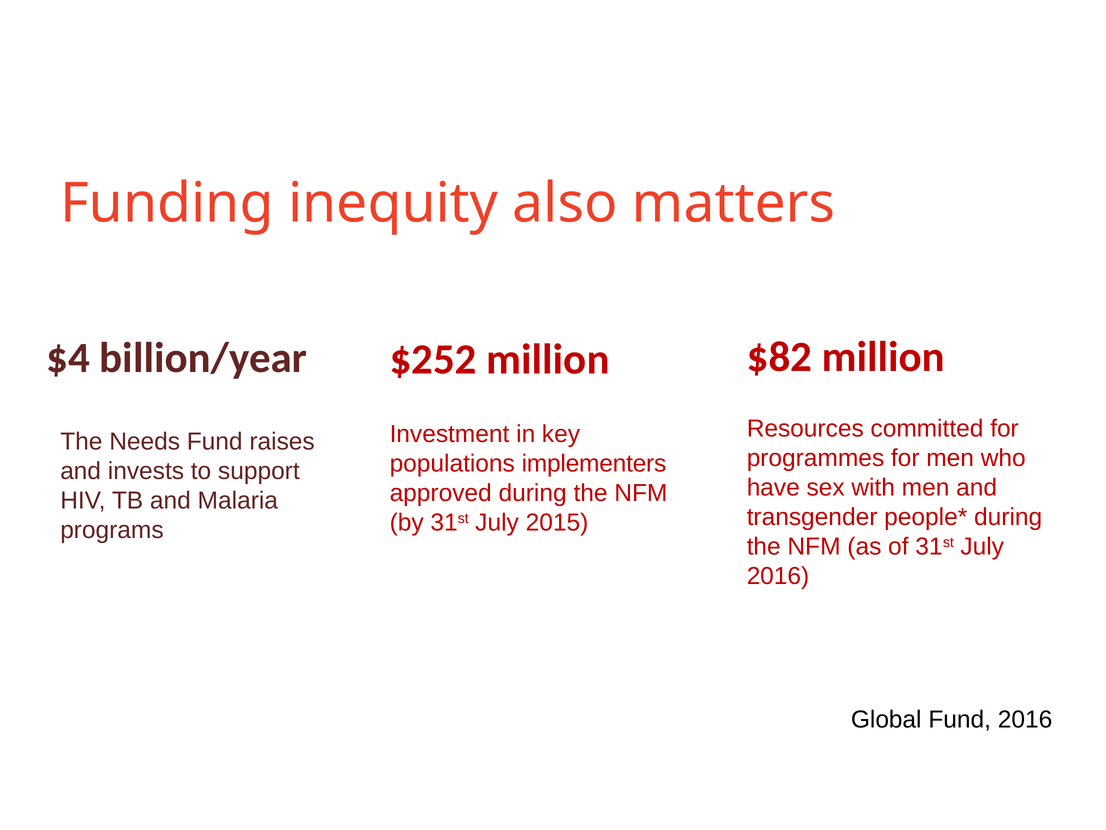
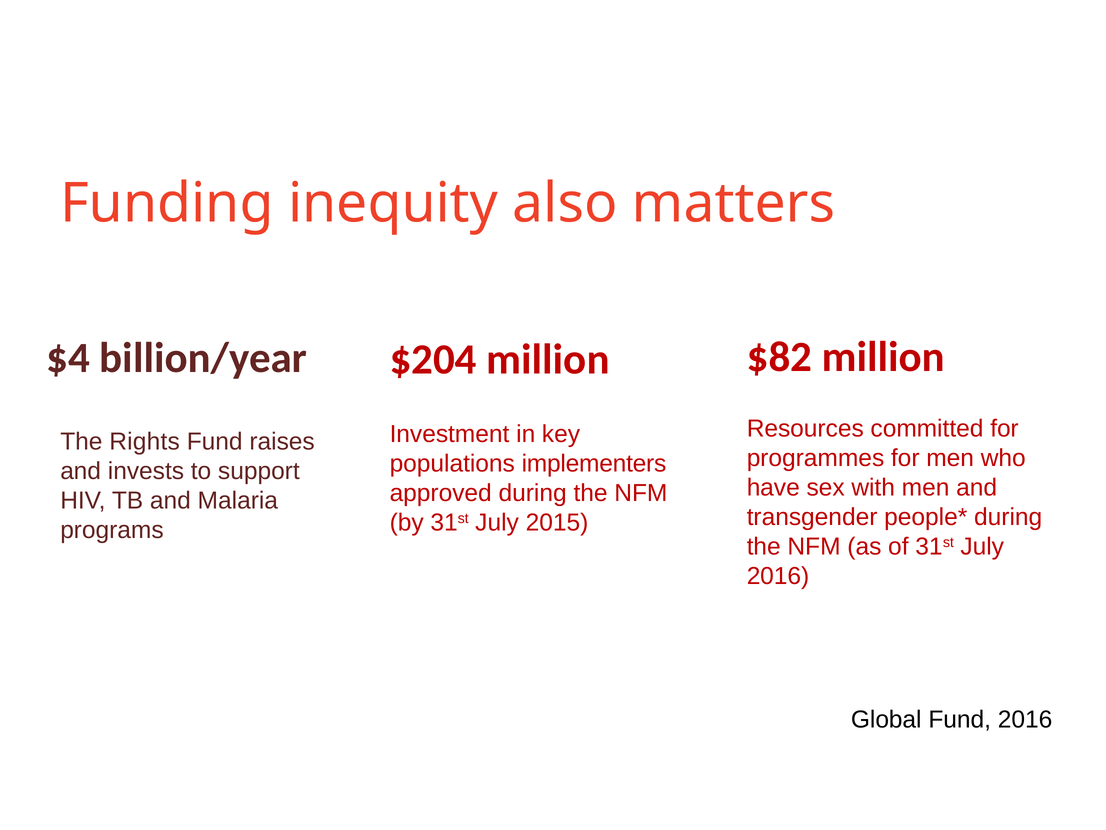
$252: $252 -> $204
Needs: Needs -> Rights
